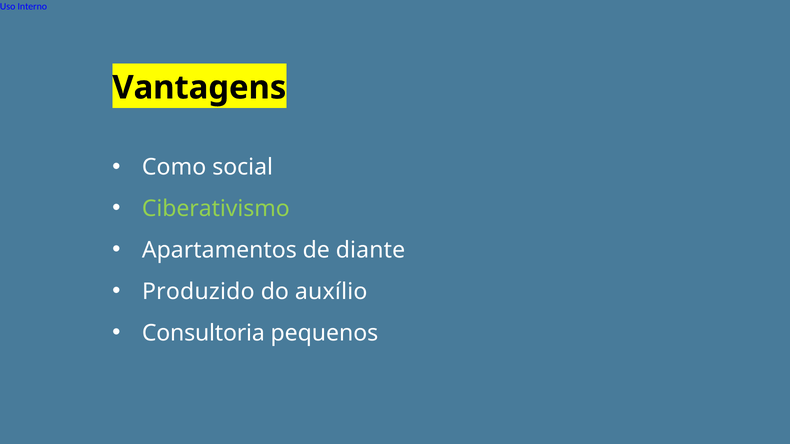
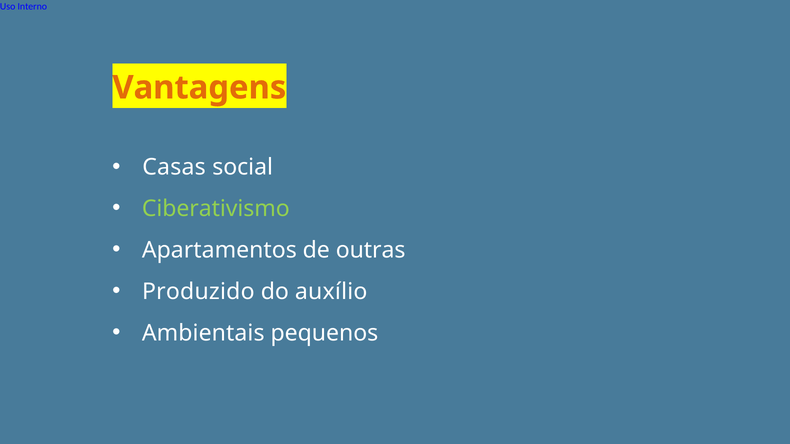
Vantagens colour: black -> orange
Como: Como -> Casas
diante: diante -> outras
Consultoria: Consultoria -> Ambientais
